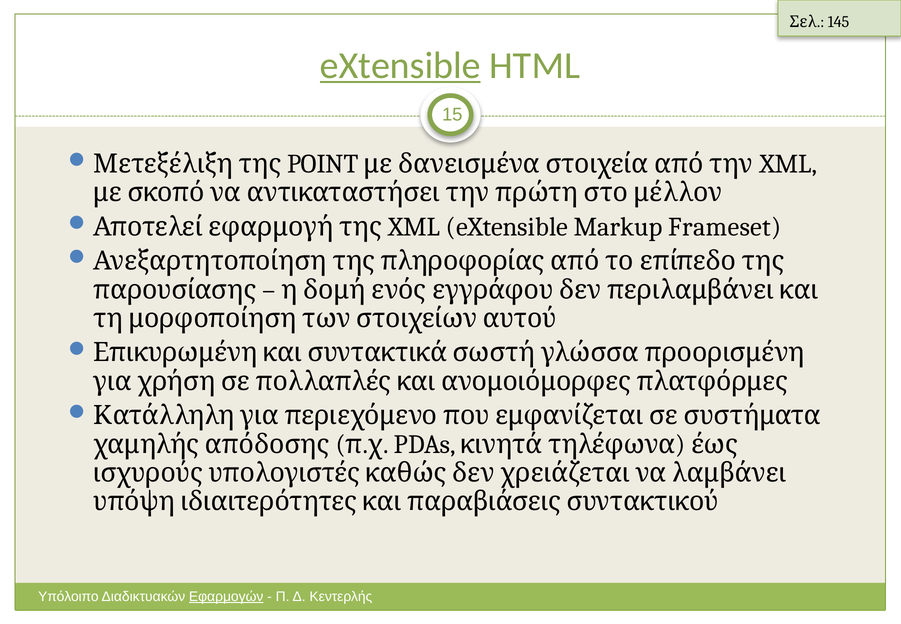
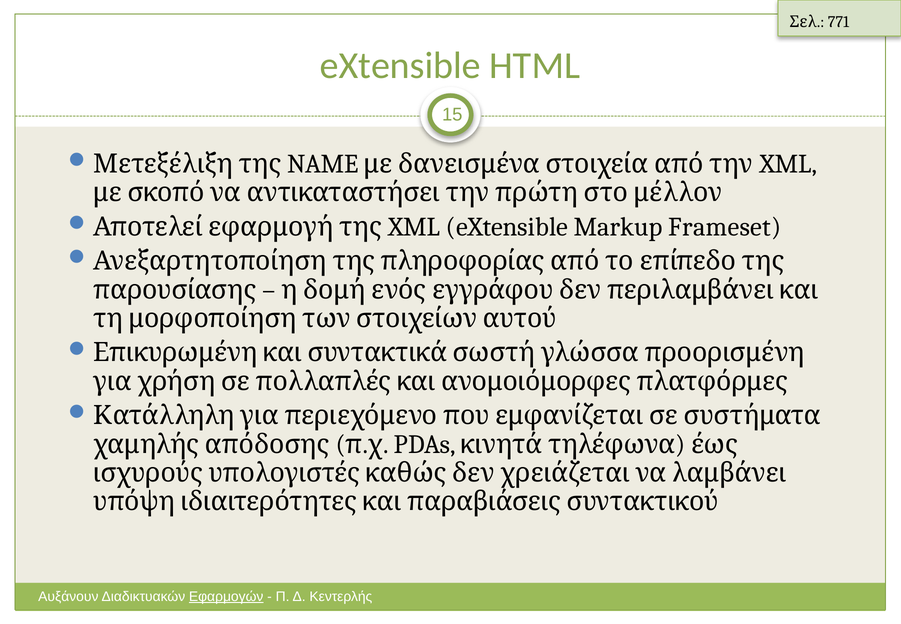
145: 145 -> 771
eXtensible at (400, 65) underline: present -> none
POINT: POINT -> NAME
Υπόλοιπο: Υπόλοιπο -> Αυξάνουν
